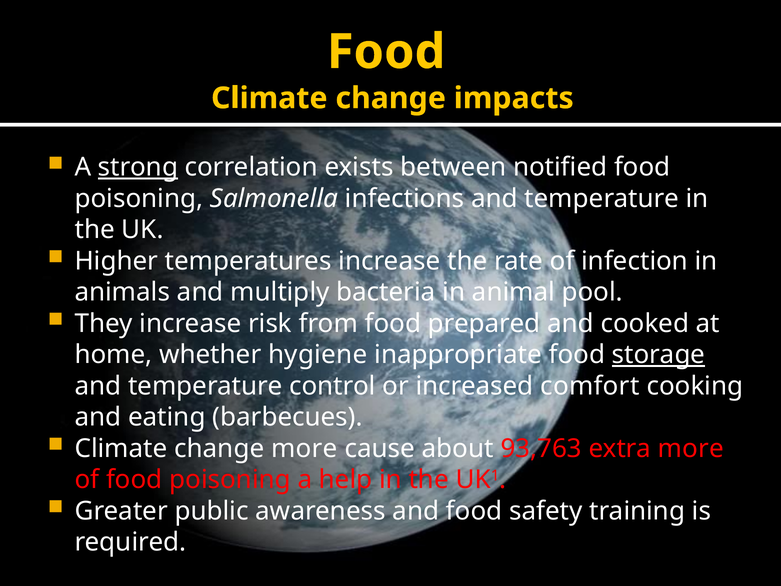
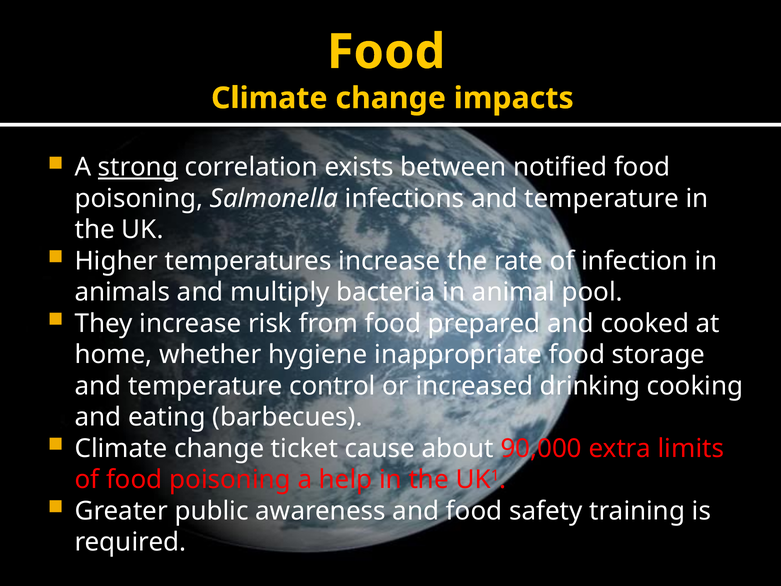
storage underline: present -> none
comfort: comfort -> drinking
change more: more -> ticket
93,763: 93,763 -> 90,000
extra more: more -> limits
